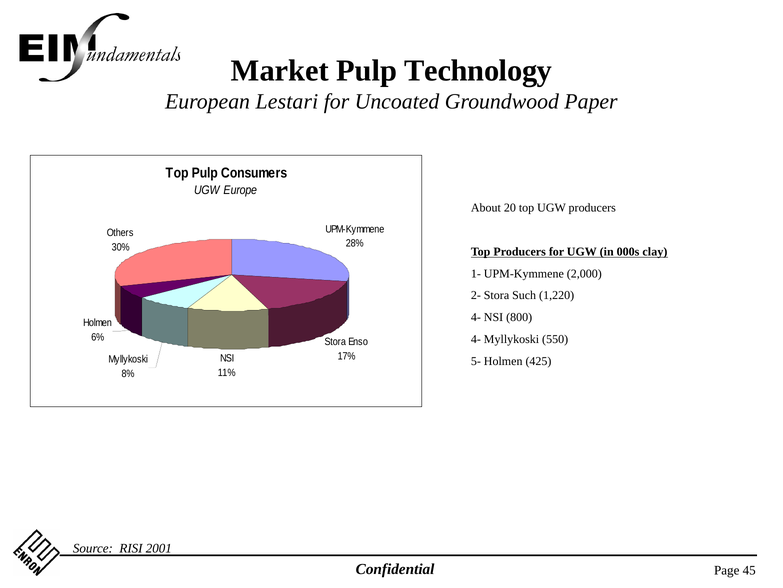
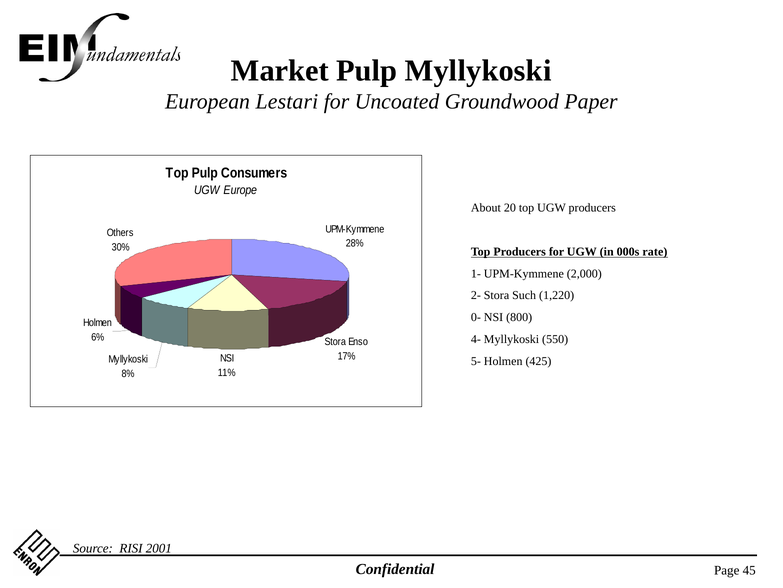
Pulp Technology: Technology -> Myllykoski
clay: clay -> rate
4- at (476, 317): 4- -> 0-
